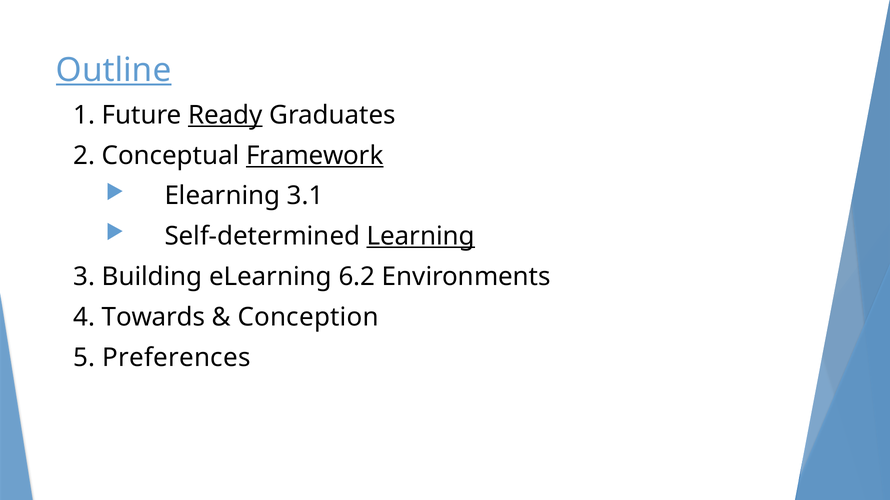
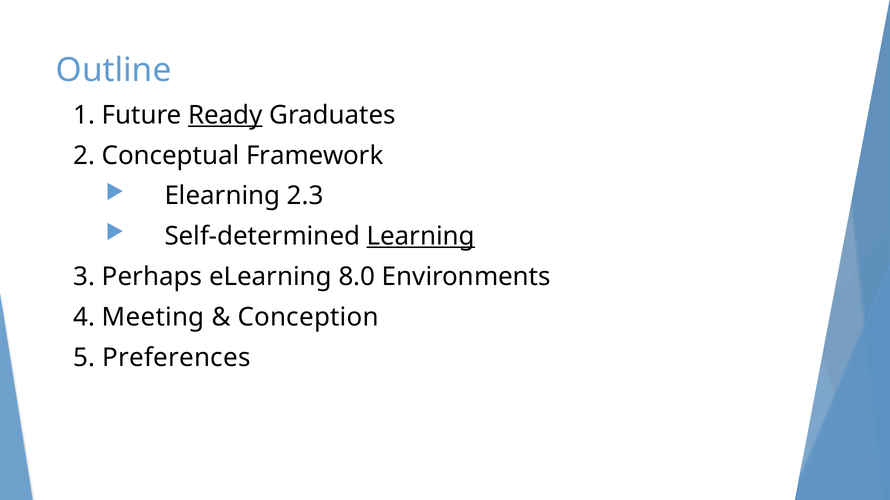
Outline underline: present -> none
Framework underline: present -> none
3.1: 3.1 -> 2.3
Building: Building -> Perhaps
6.2: 6.2 -> 8.0
Towards: Towards -> Meeting
